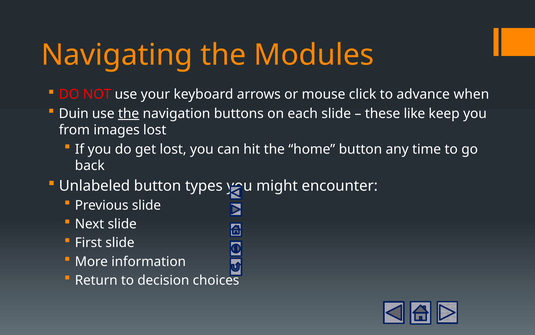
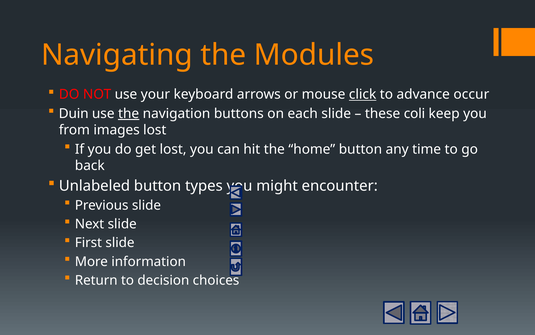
click underline: none -> present
when: when -> occur
like: like -> coli
